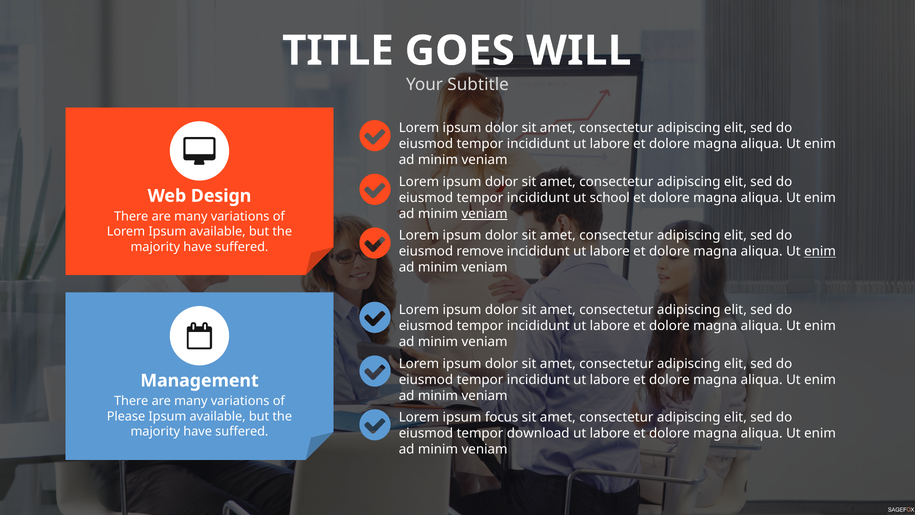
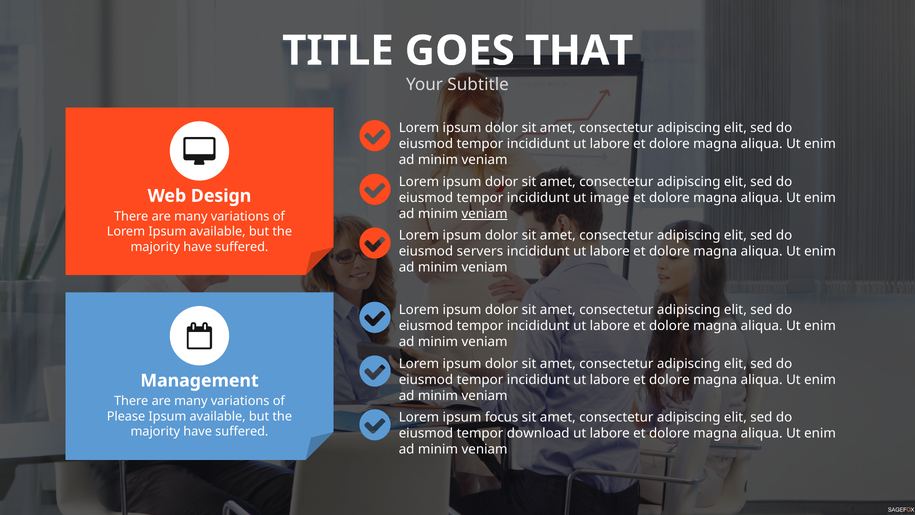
WILL: WILL -> THAT
school: school -> image
remove: remove -> servers
enim at (820, 251) underline: present -> none
